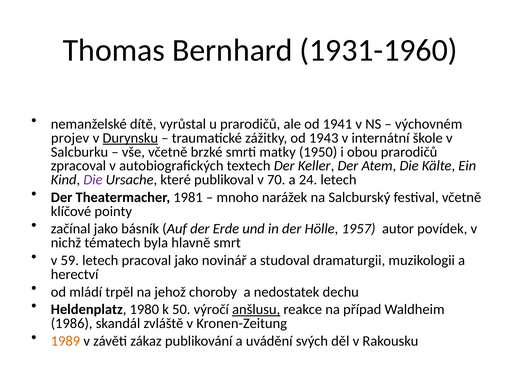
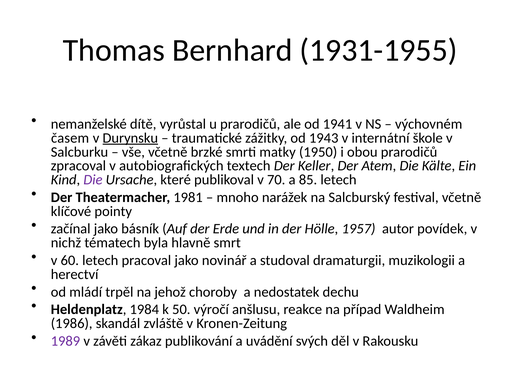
1931-1960: 1931-1960 -> 1931-1955
projev: projev -> časem
24: 24 -> 85
59: 59 -> 60
1980: 1980 -> 1984
anšlusu underline: present -> none
1989 colour: orange -> purple
